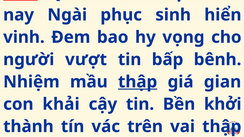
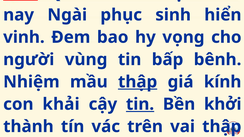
vượt: vượt -> vùng
gian: gian -> kính
tin at (140, 104) underline: none -> present
